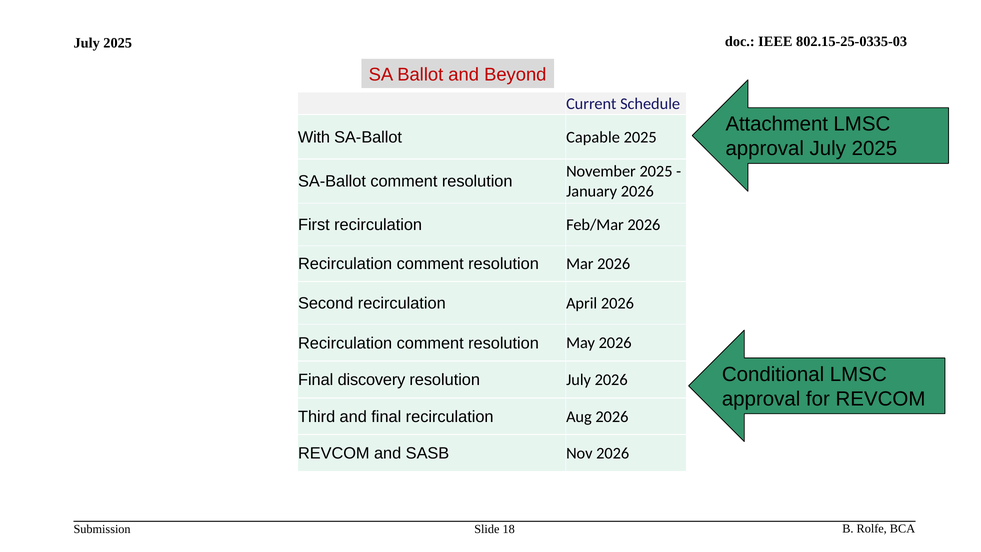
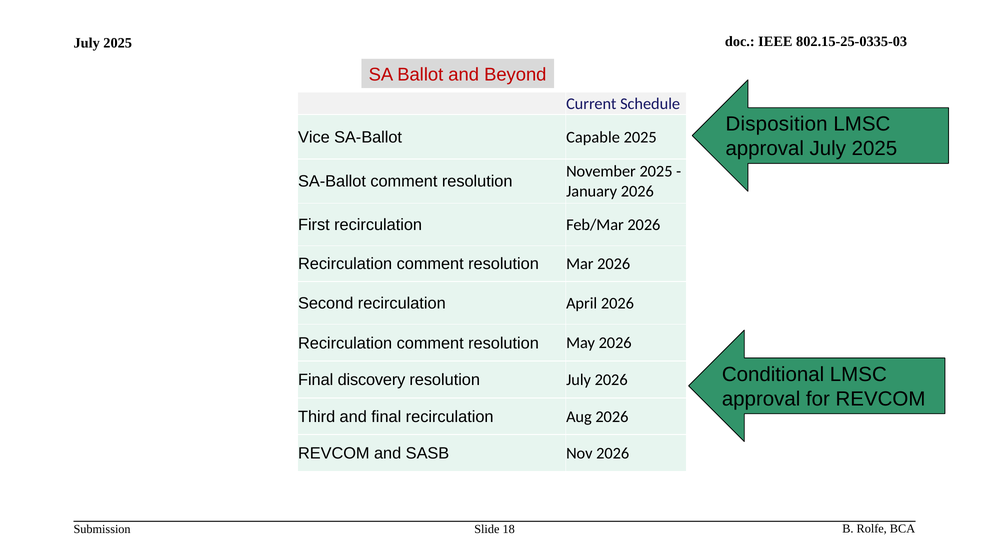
Attachment: Attachment -> Disposition
With: With -> Vice
